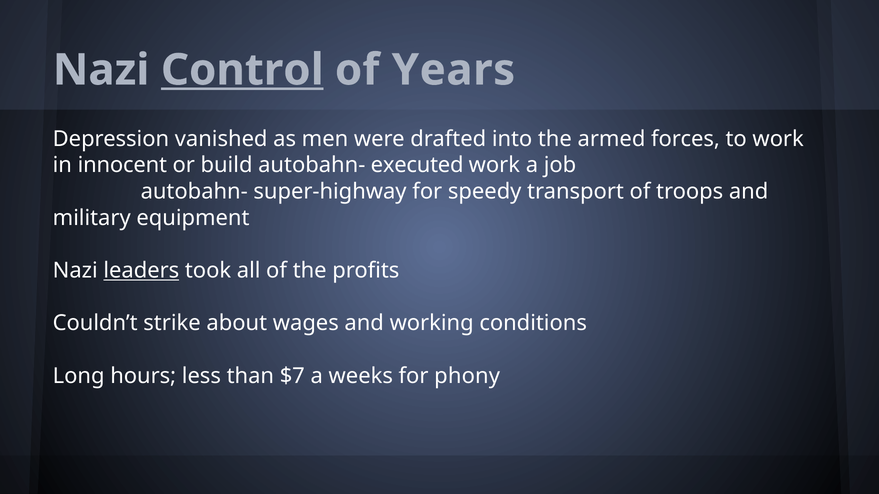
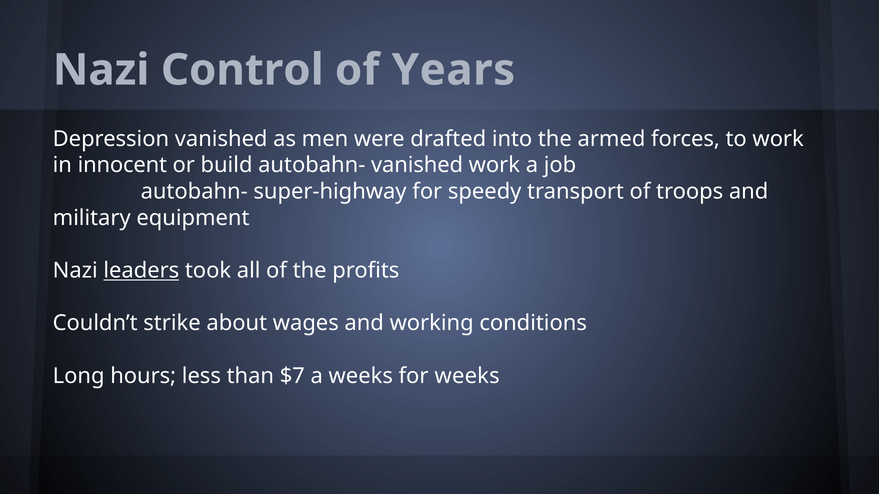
Control underline: present -> none
autobahn- executed: executed -> vanished
for phony: phony -> weeks
